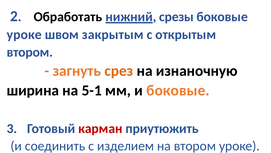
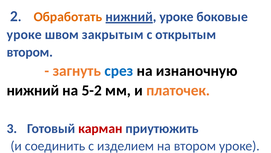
Обработать colour: black -> orange
нижний срезы: срезы -> уроке
срез colour: orange -> blue
ширина at (33, 90): ширина -> нижний
5-1: 5-1 -> 5-2
и боковые: боковые -> платочек
